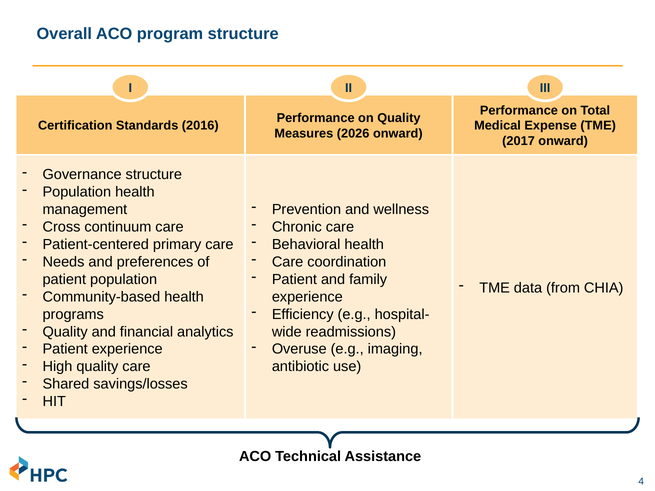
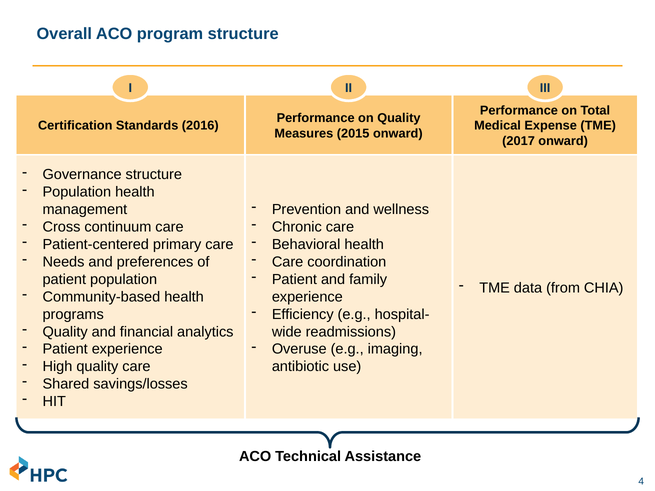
2026: 2026 -> 2015
